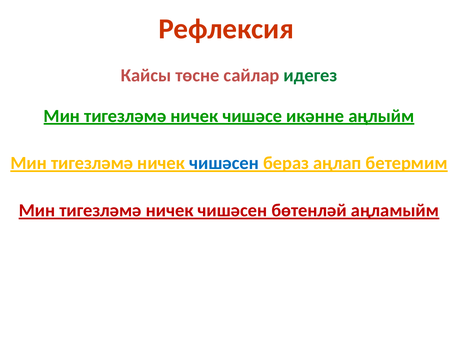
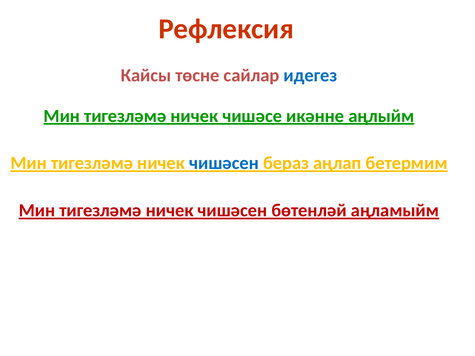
идегез colour: green -> blue
